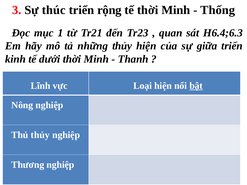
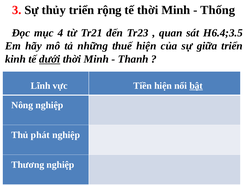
thúc: thúc -> thủy
1: 1 -> 4
H6.4;6.3: H6.4;6.3 -> H6.4;3.5
những thủy: thủy -> thuế
dưới underline: none -> present
Loại: Loại -> Tiền
Thủ thủy: thủy -> phát
